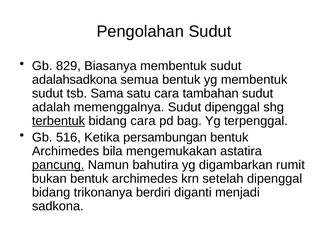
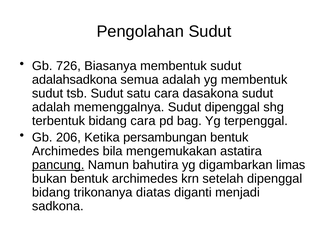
829: 829 -> 726
semua bentuk: bentuk -> adalah
tsb Sama: Sama -> Sudut
tambahan: tambahan -> dasakona
terbentuk underline: present -> none
516: 516 -> 206
rumit: rumit -> limas
berdiri: berdiri -> diatas
